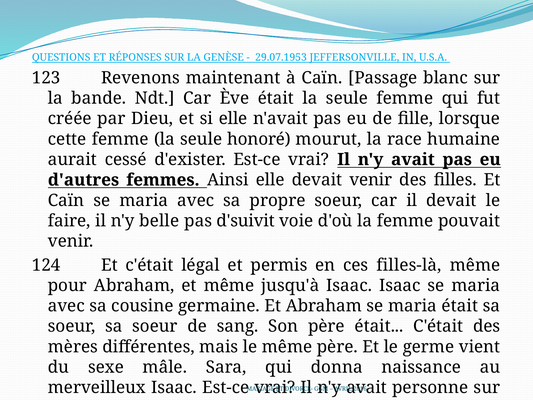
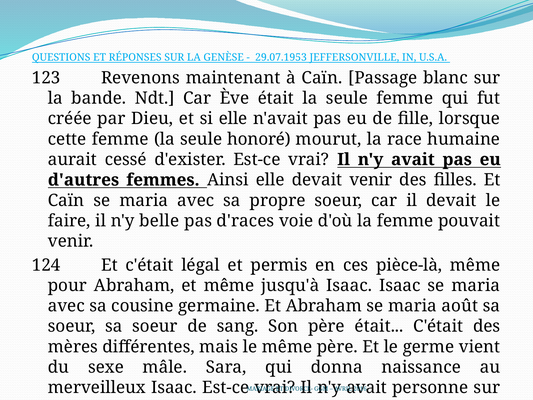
d'suivit: d'suivit -> d'races
filles-là: filles-là -> pièce-là
maria était: était -> août
